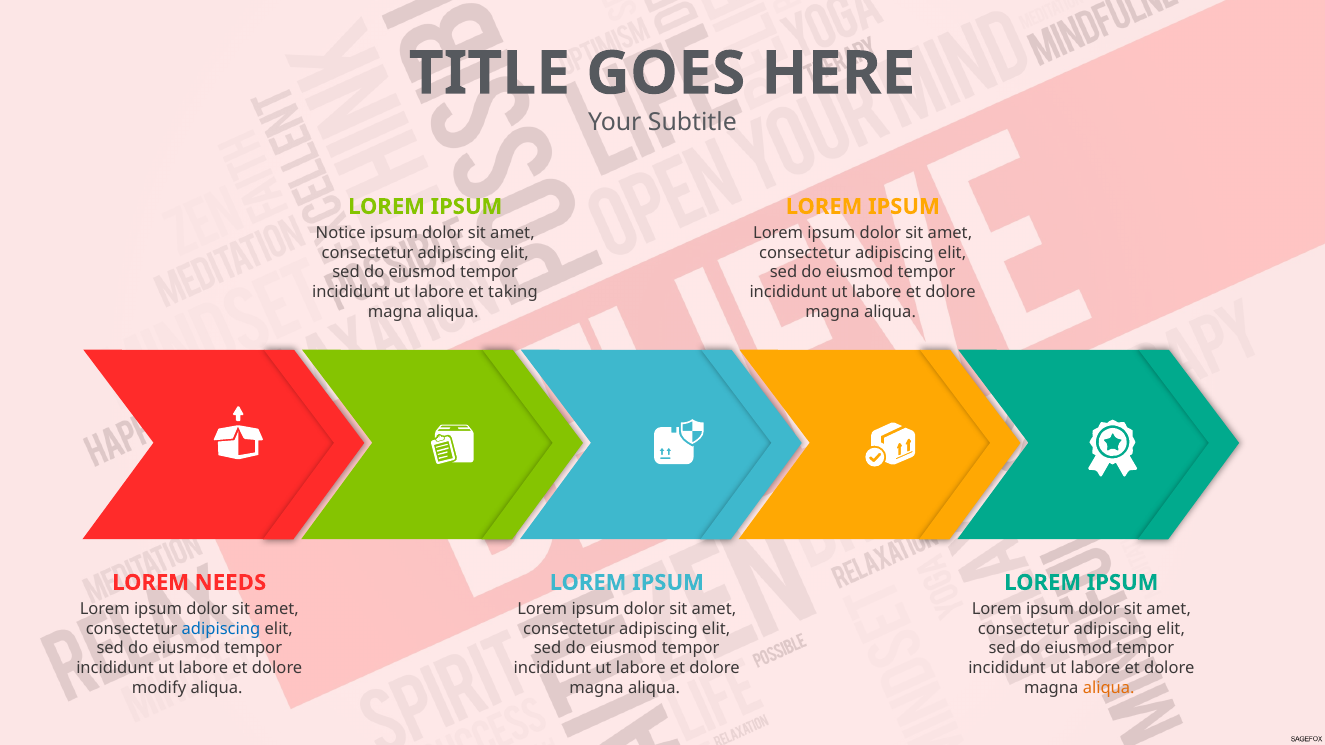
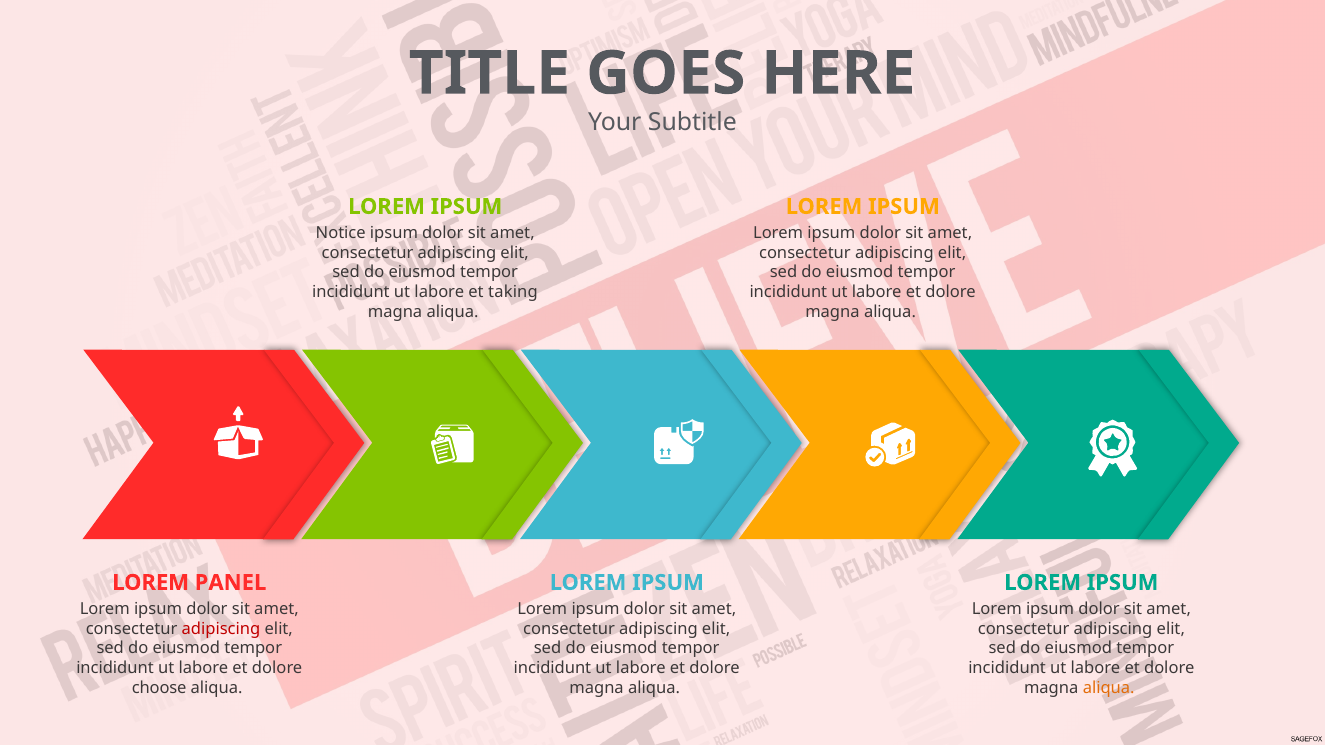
NEEDS: NEEDS -> PANEL
adipiscing at (221, 629) colour: blue -> red
modify: modify -> choose
